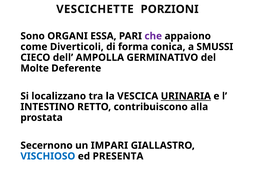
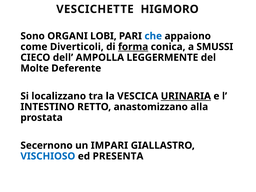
PORZIONI: PORZIONI -> HIGMORO
ESSA: ESSA -> LOBI
che colour: purple -> blue
forma underline: none -> present
GERMINATIVO: GERMINATIVO -> LEGGERMENTE
contribuiscono: contribuiscono -> anastomizzano
